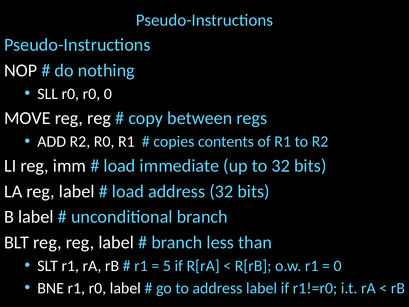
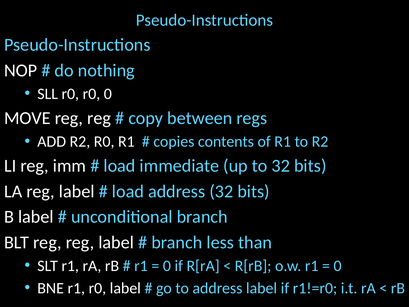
5 at (167, 266): 5 -> 0
